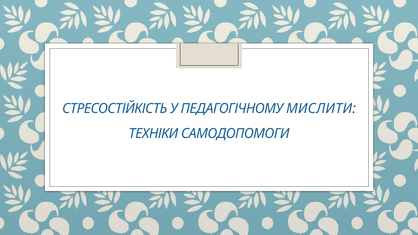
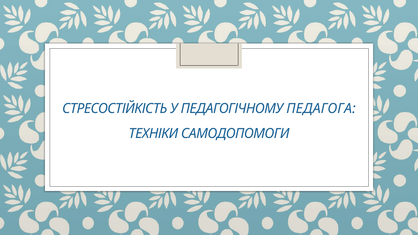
МИСЛИТИ: МИСЛИТИ -> ПЕДАГОГА
